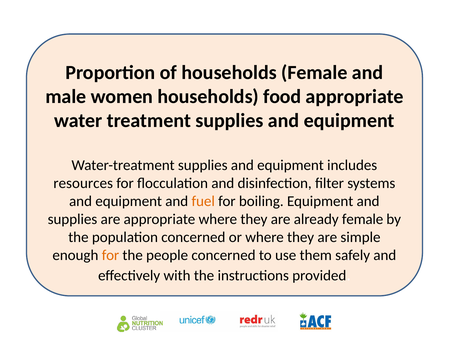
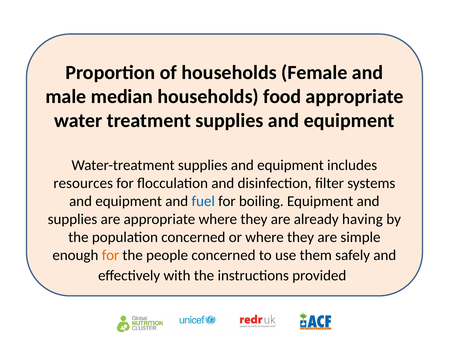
women: women -> median
fuel colour: orange -> blue
already female: female -> having
